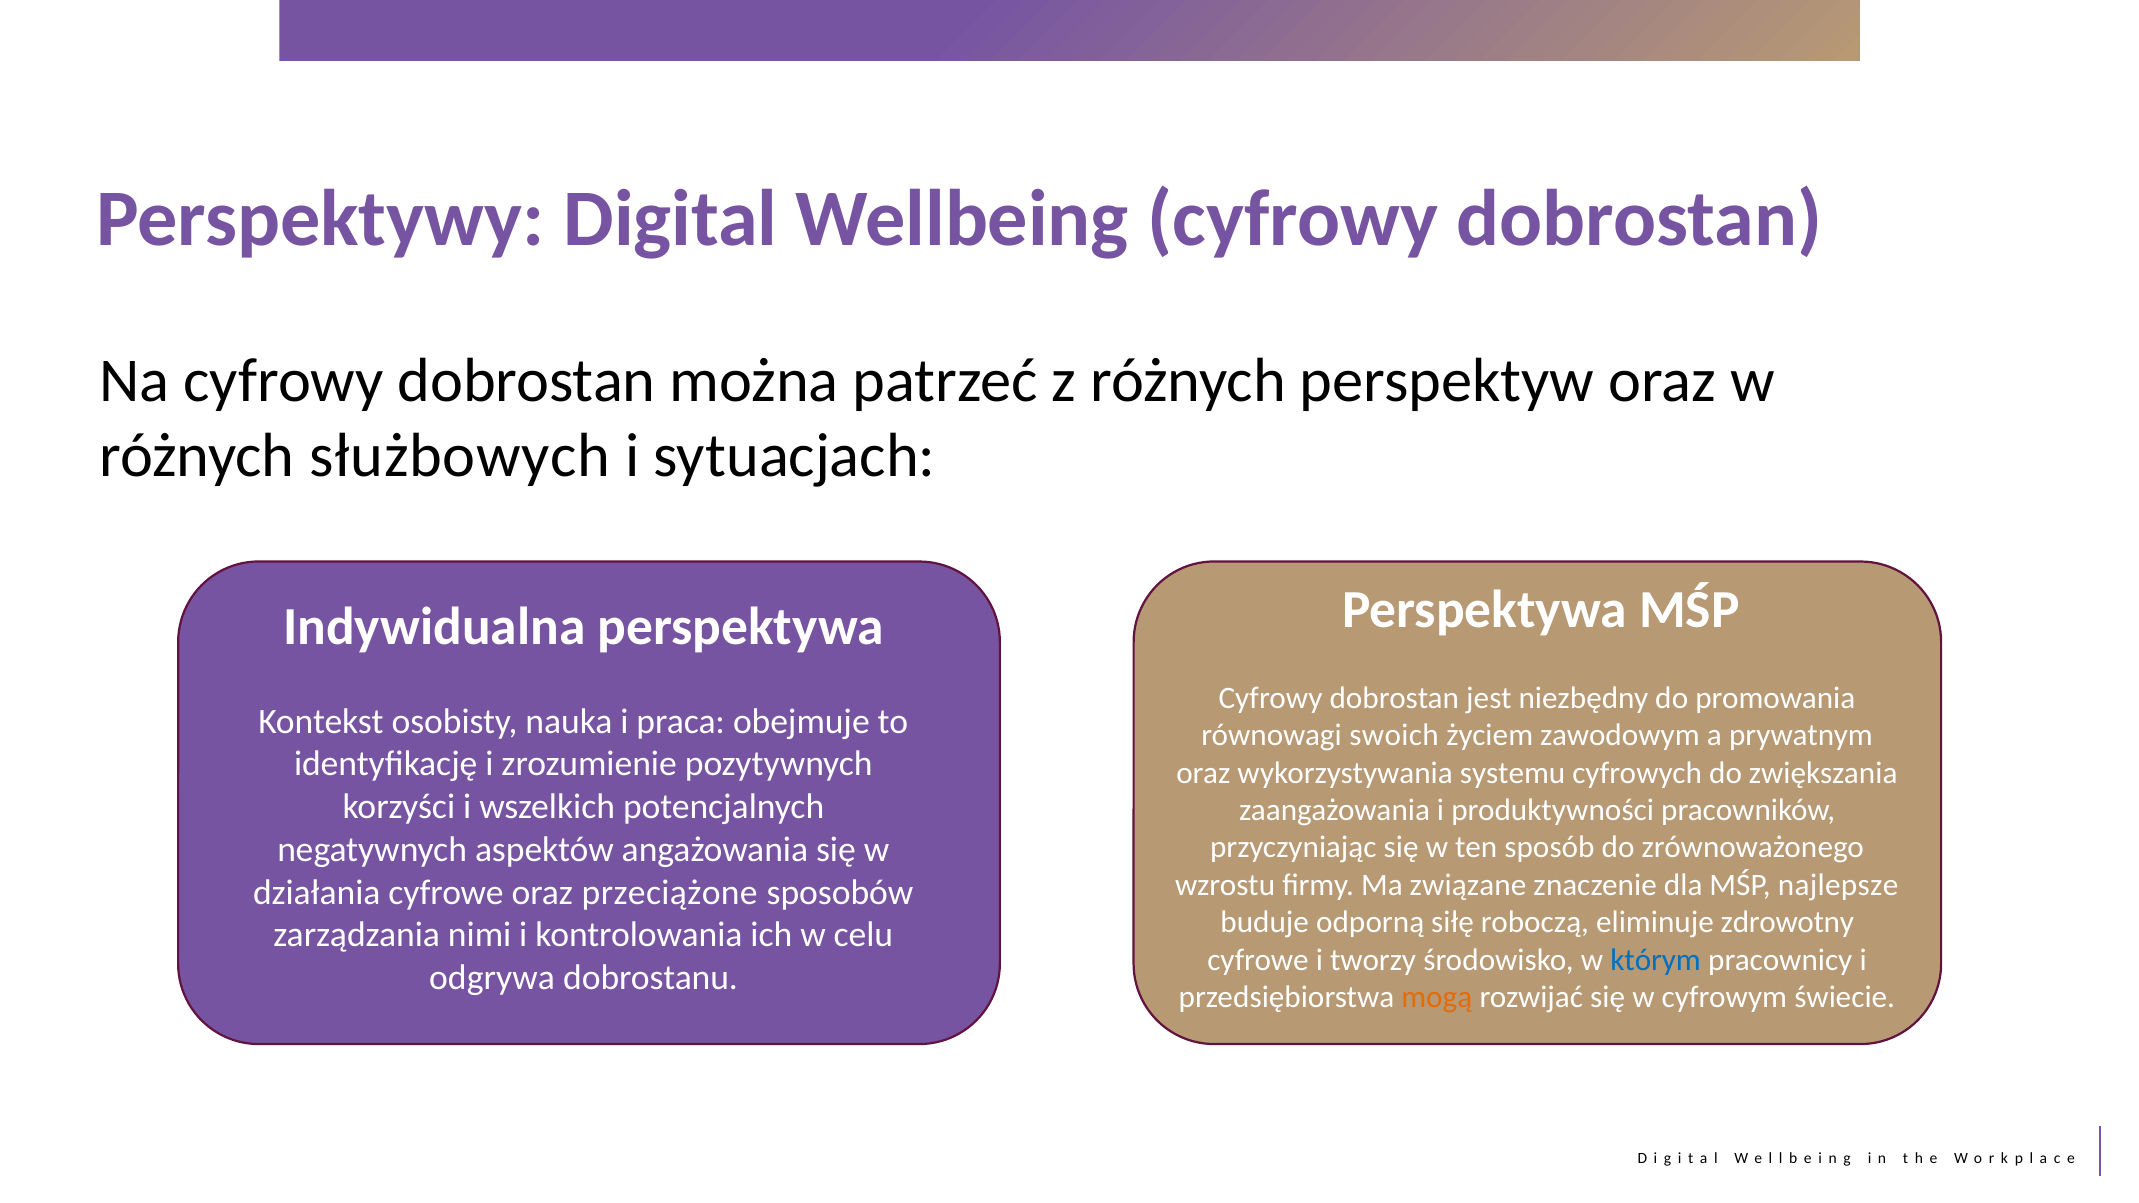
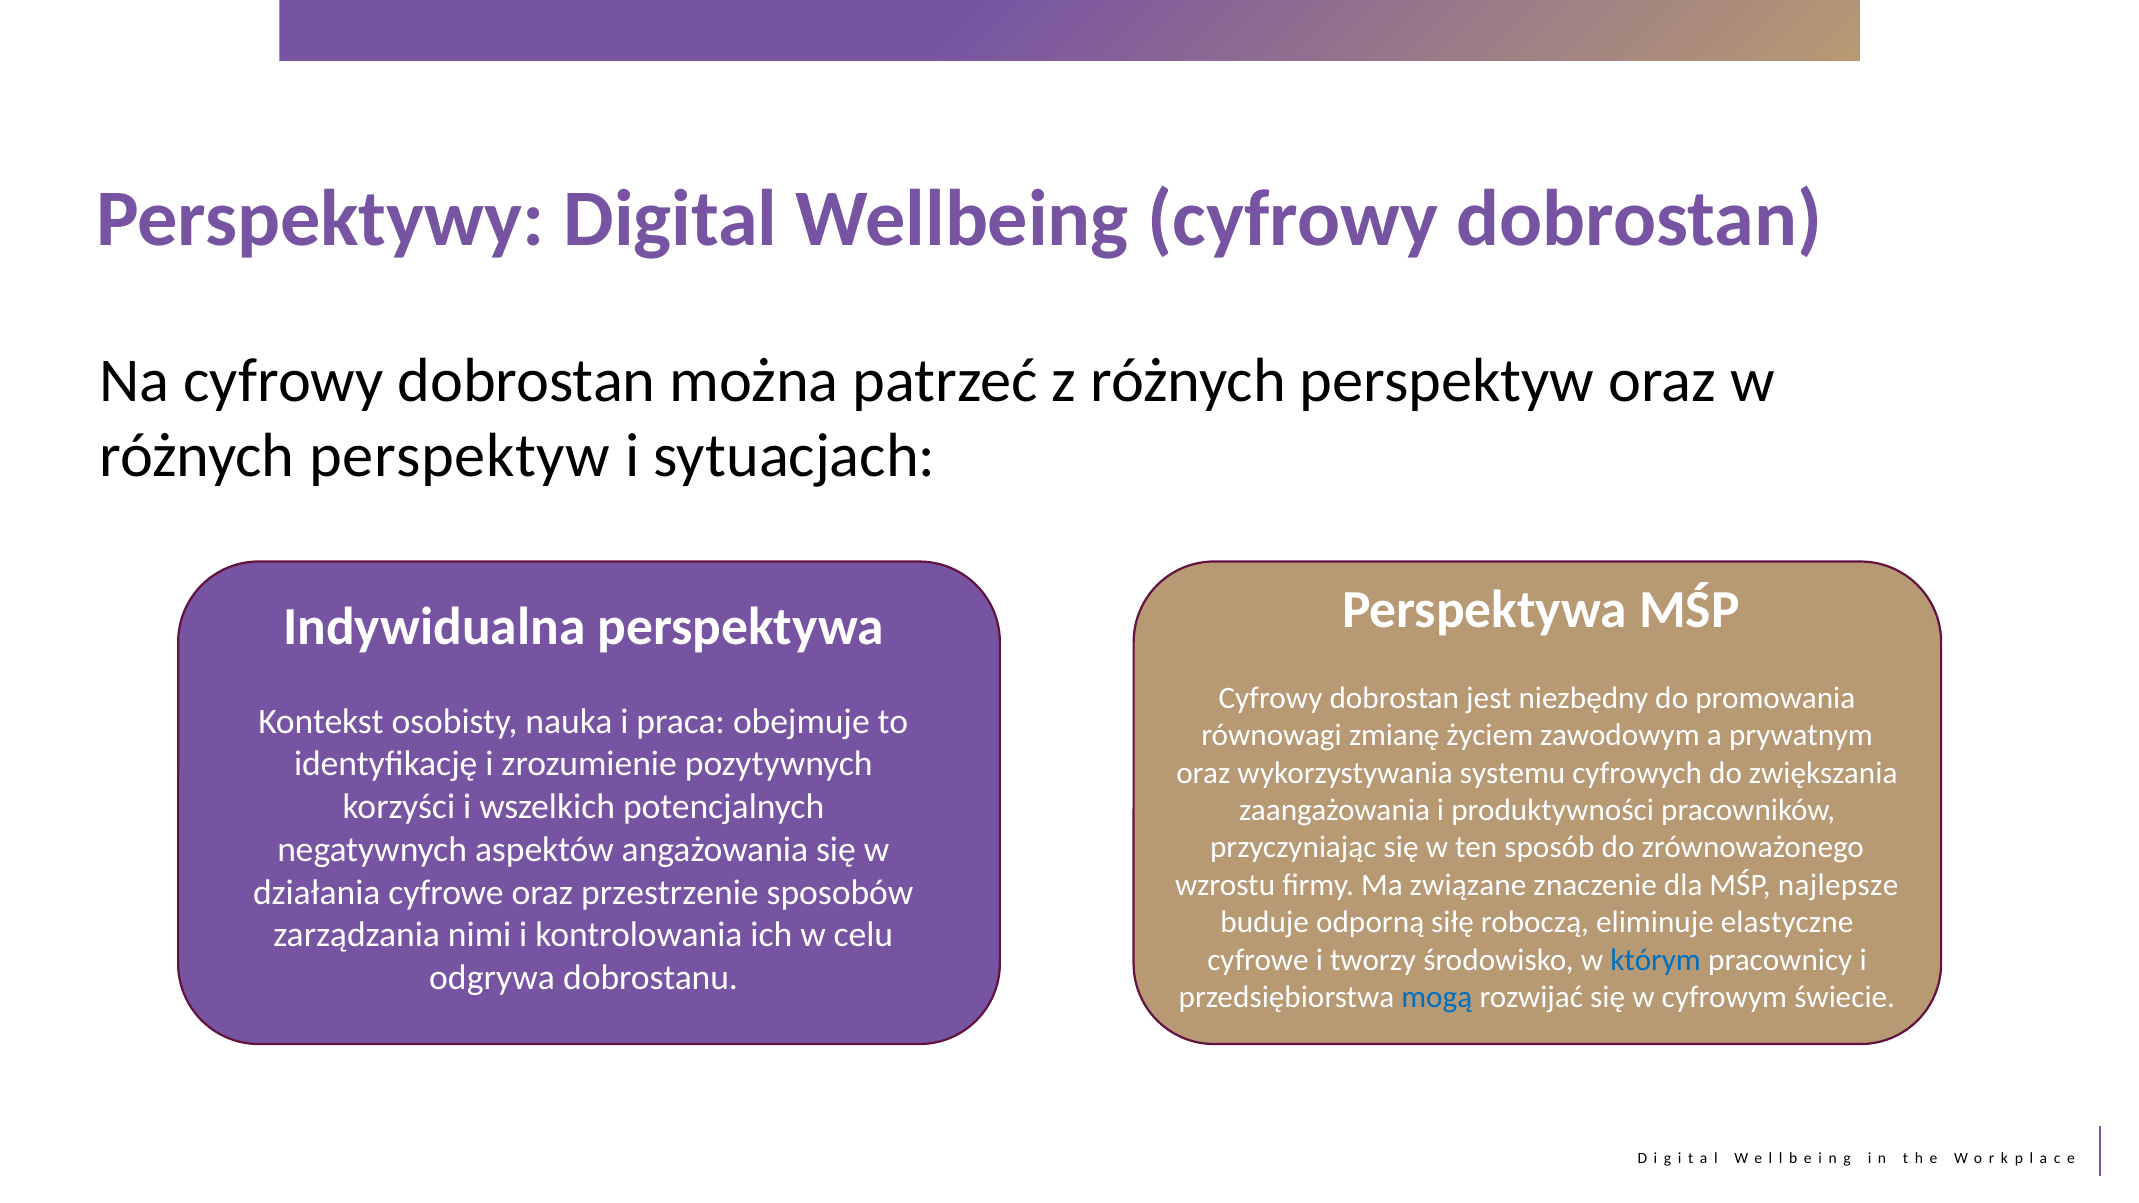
służbowych at (460, 456): służbowych -> perspektyw
swoich: swoich -> zmianę
przeciążone: przeciążone -> przestrzenie
zdrowotny: zdrowotny -> elastyczne
mogą colour: orange -> blue
